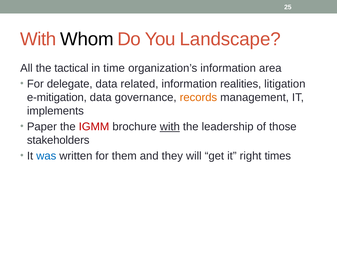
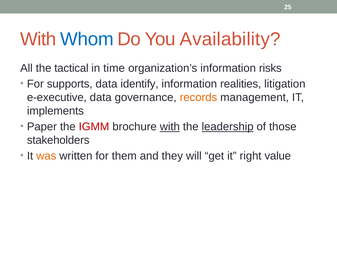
Whom colour: black -> blue
Landscape: Landscape -> Availability
area: area -> risks
delegate: delegate -> supports
related: related -> identify
e-mitigation: e-mitigation -> e-executive
leadership underline: none -> present
was colour: blue -> orange
times: times -> value
